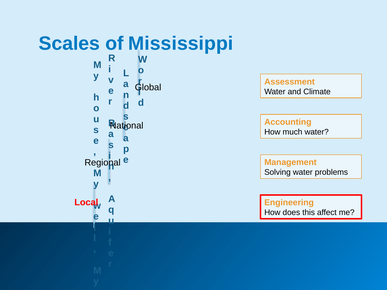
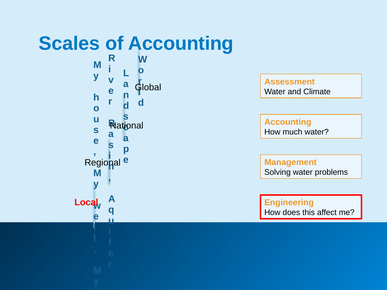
of Mississippi: Mississippi -> Accounting
